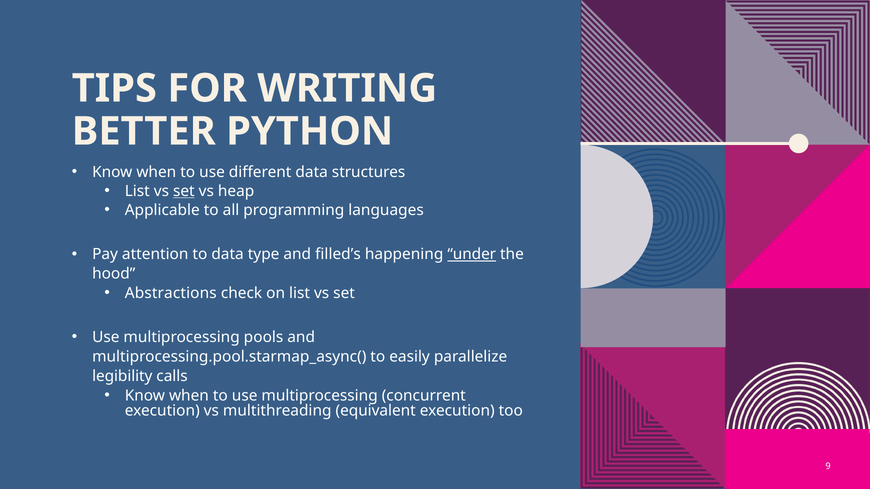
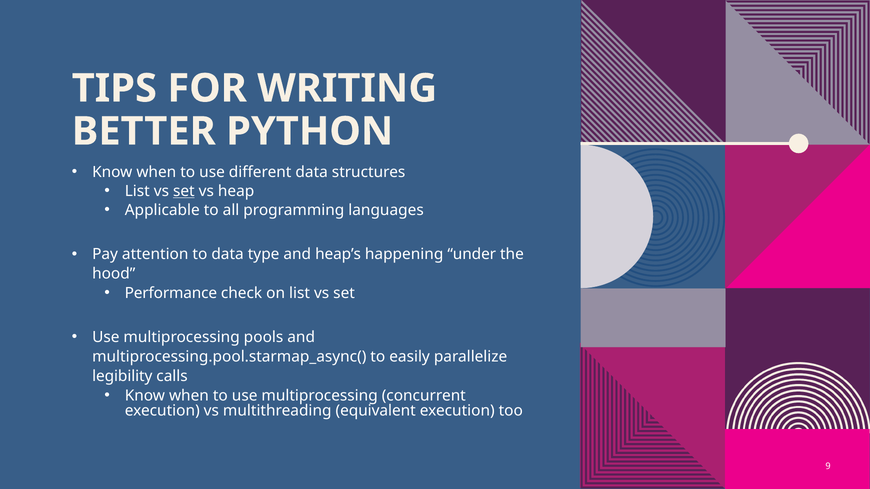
filled’s: filled’s -> heap’s
under underline: present -> none
Abstractions: Abstractions -> Performance
